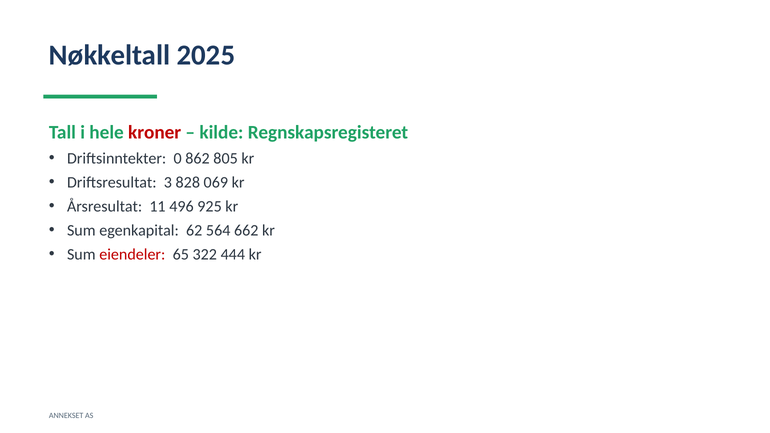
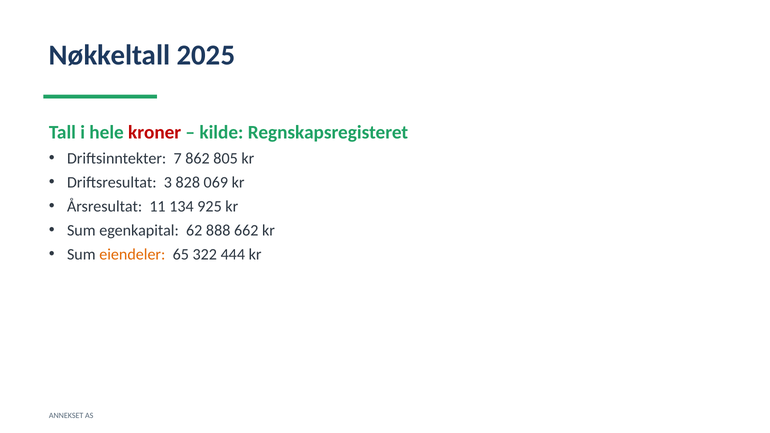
0: 0 -> 7
496: 496 -> 134
564: 564 -> 888
eiendeler colour: red -> orange
